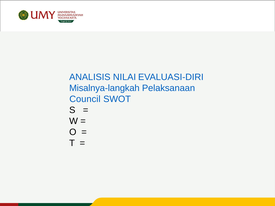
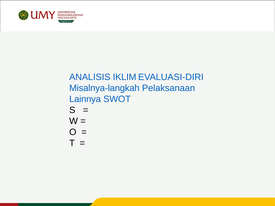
NILAI: NILAI -> IKLIM
Council: Council -> Lainnya
